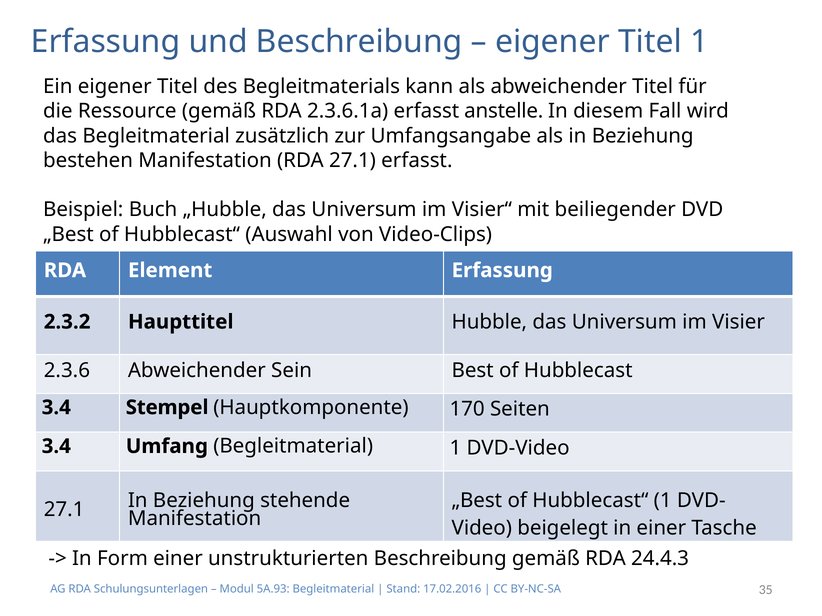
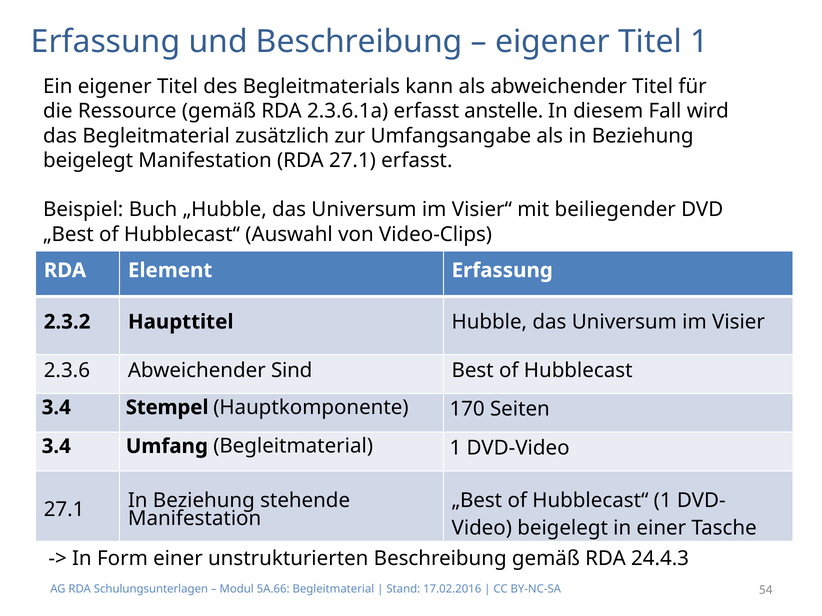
bestehen at (88, 160): bestehen -> beigelegt
Sein: Sein -> Sind
5A.93: 5A.93 -> 5A.66
35: 35 -> 54
